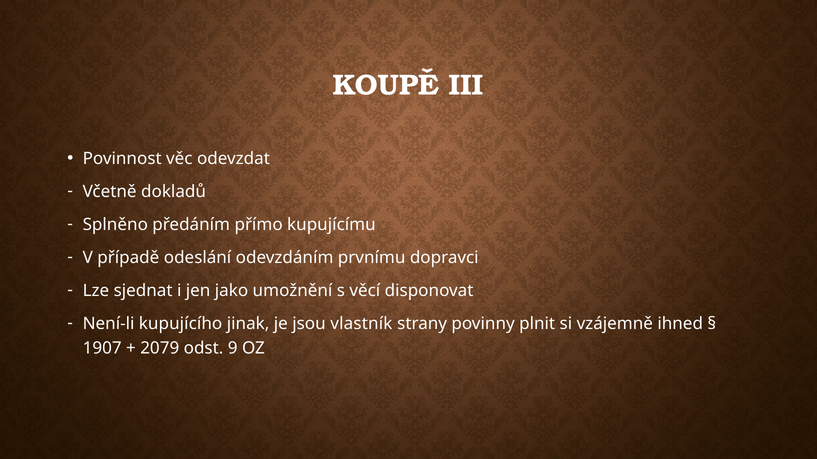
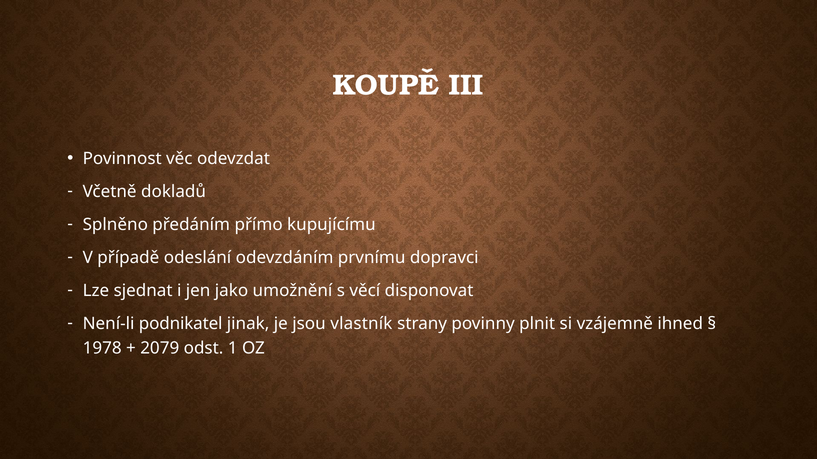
kupujícího: kupujícího -> podnikatel
1907: 1907 -> 1978
9: 9 -> 1
